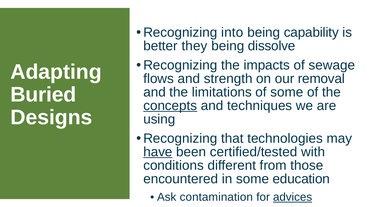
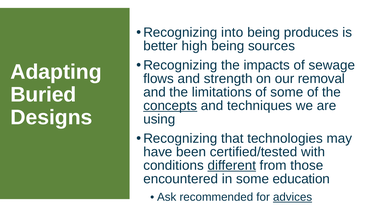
capability: capability -> produces
they: they -> high
dissolve: dissolve -> sources
have underline: present -> none
different underline: none -> present
contamination: contamination -> recommended
